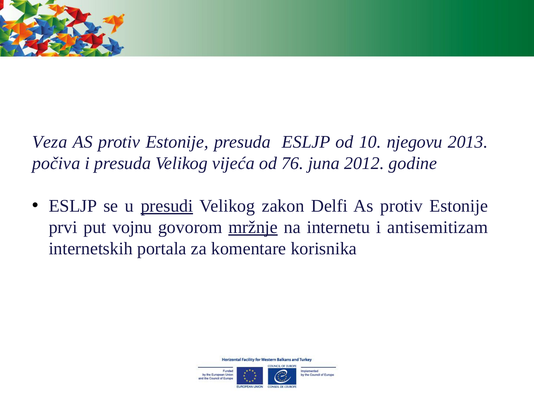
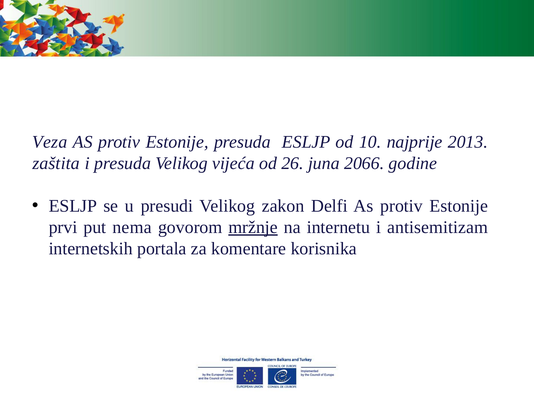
njegovu: njegovu -> najprije
počiva: počiva -> zaštita
76: 76 -> 26
2012: 2012 -> 2066
presudi underline: present -> none
vojnu: vojnu -> nema
